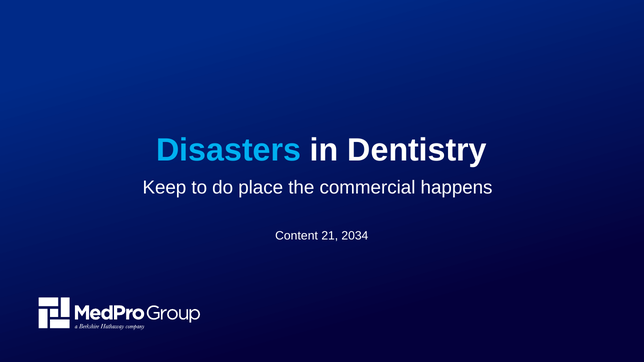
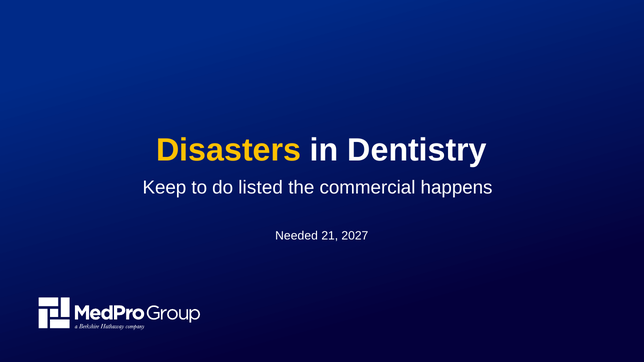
Disasters colour: light blue -> yellow
place: place -> listed
Content: Content -> Needed
2034: 2034 -> 2027
